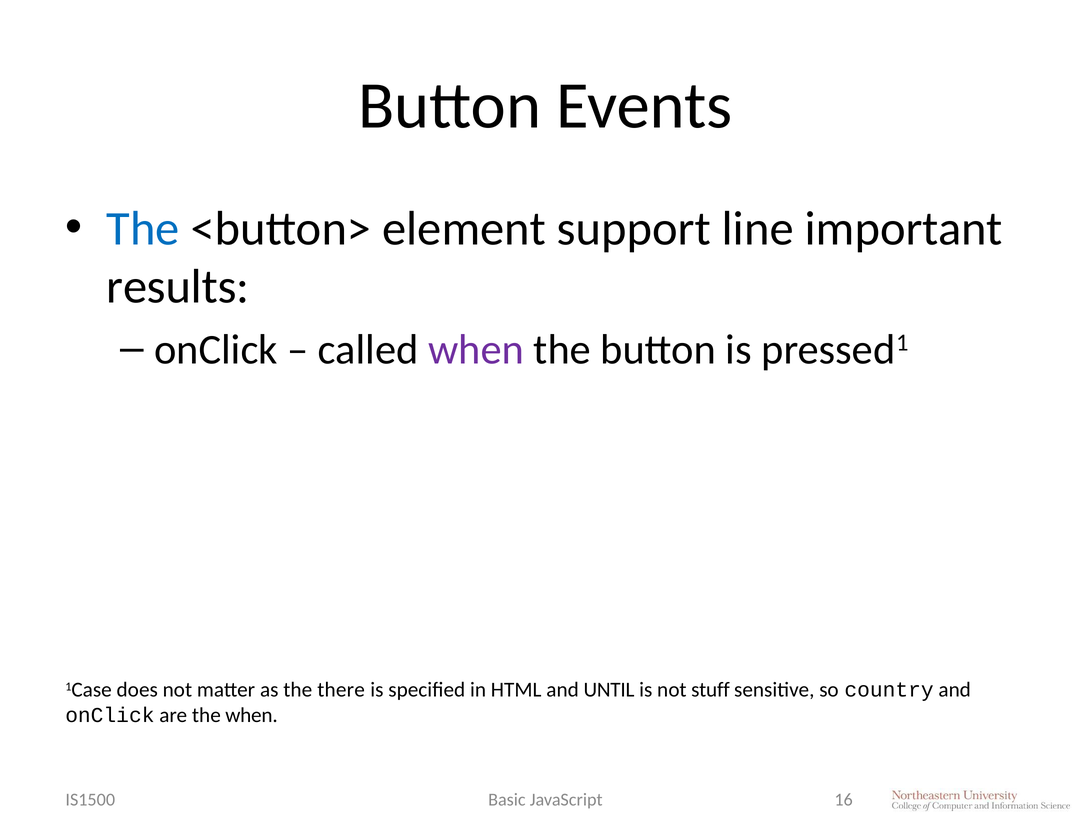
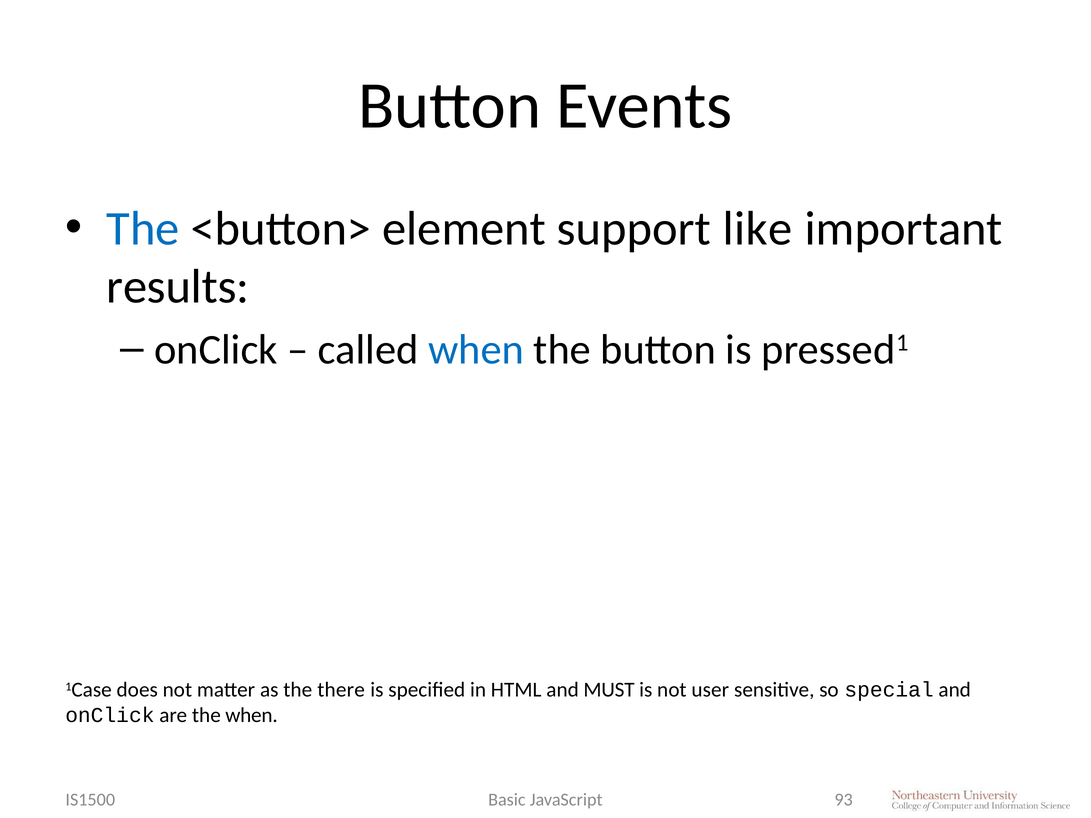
line: line -> like
when at (476, 350) colour: purple -> blue
UNTIL: UNTIL -> MUST
stuff: stuff -> user
country: country -> special
16: 16 -> 93
